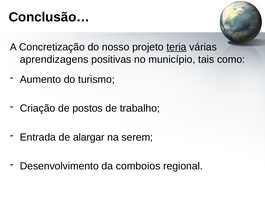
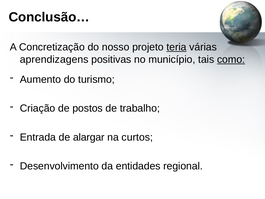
como underline: none -> present
serem: serem -> curtos
comboios: comboios -> entidades
